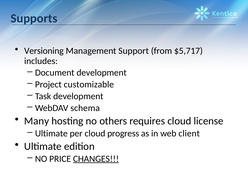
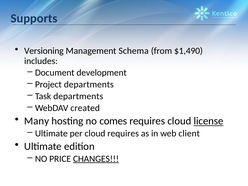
Support: Support -> Schema
$5,717: $5,717 -> $1,490
Project customizable: customizable -> departments
Task development: development -> departments
schema: schema -> created
others: others -> comes
license underline: none -> present
cloud progress: progress -> requires
